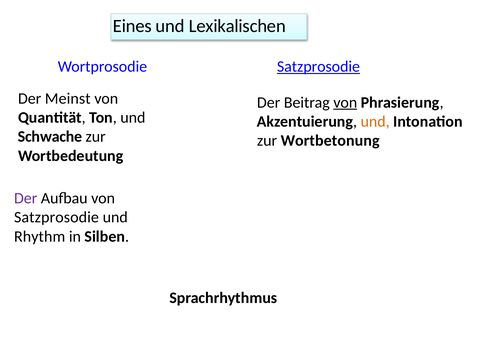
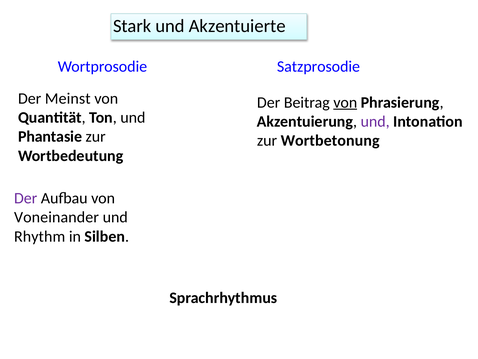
Eines: Eines -> Stark
Lexikalischen: Lexikalischen -> Akzentuierte
Satzprosodie at (318, 66) underline: present -> none
und at (375, 121) colour: orange -> purple
Schwache: Schwache -> Phantasie
Satzprosodie at (56, 217): Satzprosodie -> Voneinander
